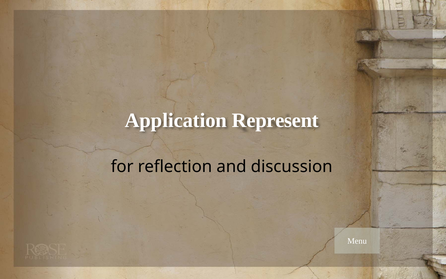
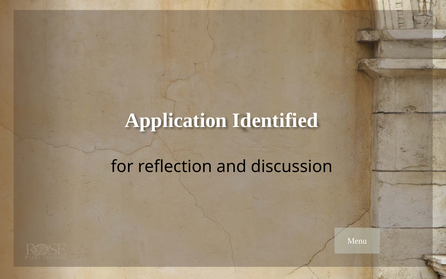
Represent: Represent -> Identified
